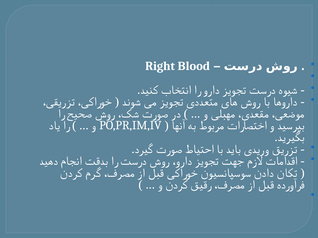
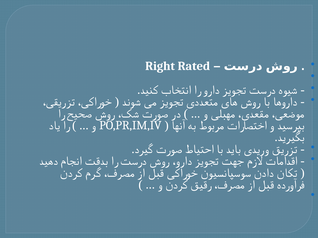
Blood: Blood -> Rated
